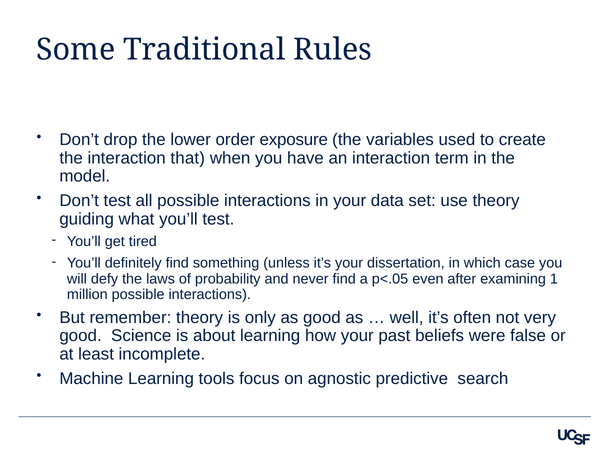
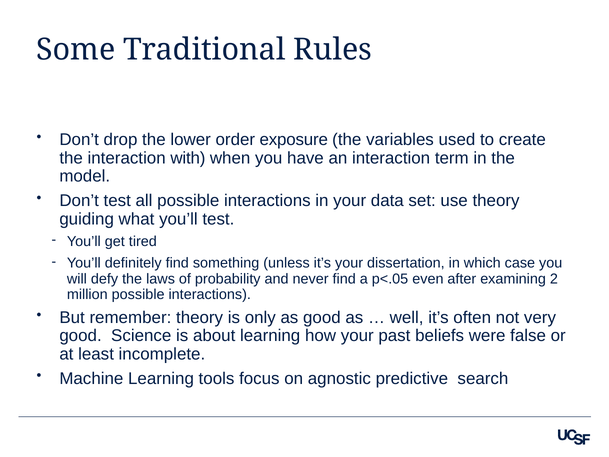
that: that -> with
1: 1 -> 2
